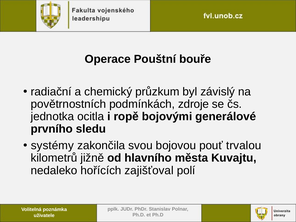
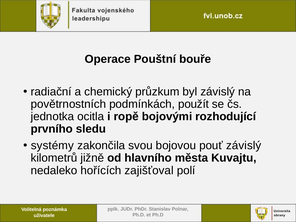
zdroje: zdroje -> použít
generálové: generálové -> rozhodující
pouť trvalou: trvalou -> závislý
